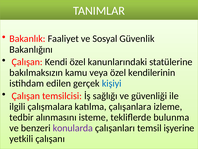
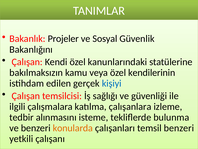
Faaliyet: Faaliyet -> Projeler
konularda colour: purple -> orange
temsil işyerine: işyerine -> benzeri
